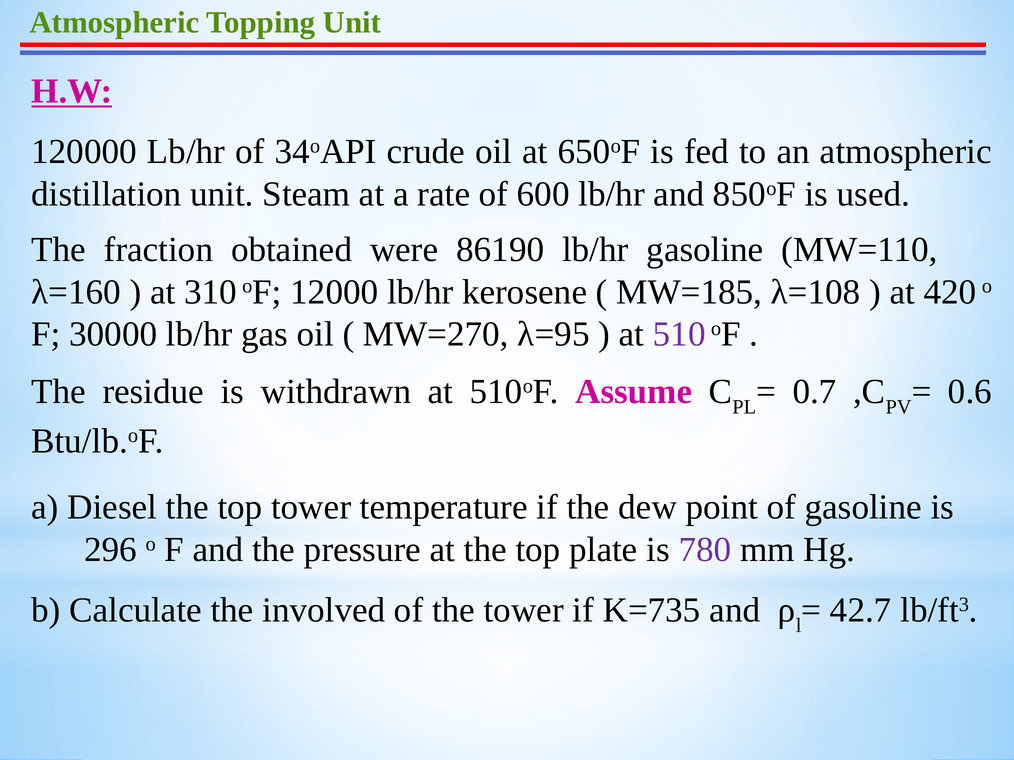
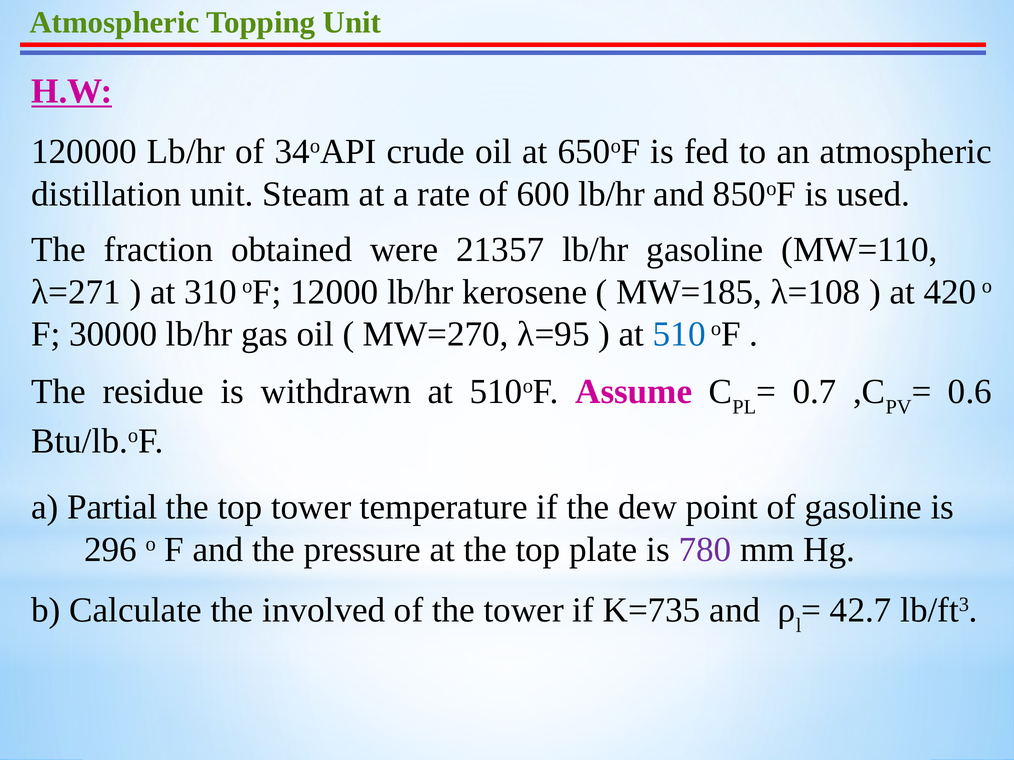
86190: 86190 -> 21357
λ=160: λ=160 -> λ=271
510 colour: purple -> blue
Diesel: Diesel -> Partial
